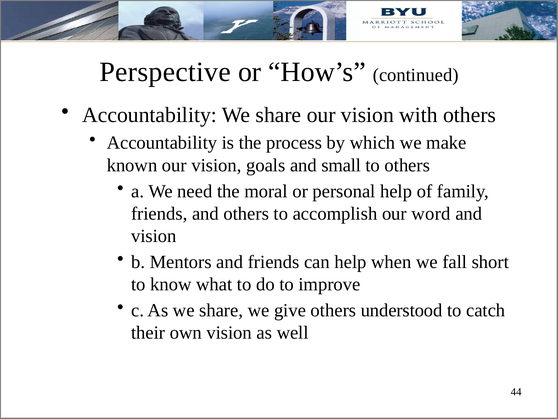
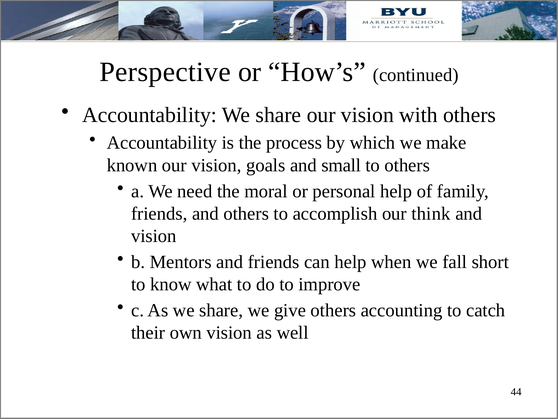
word: word -> think
understood: understood -> accounting
